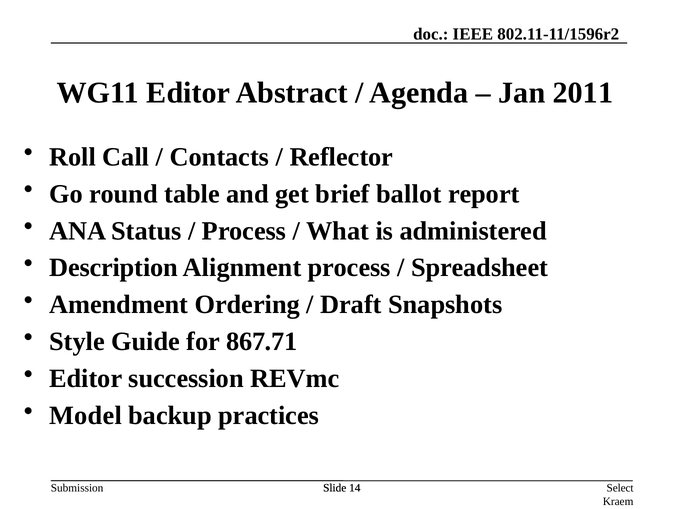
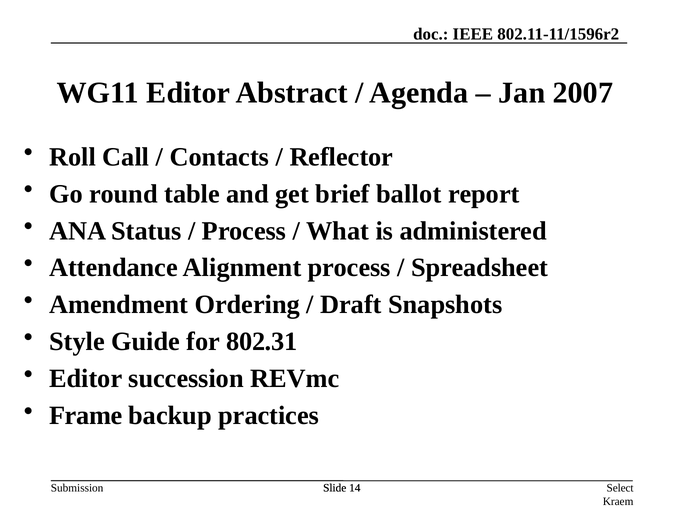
2011: 2011 -> 2007
Description: Description -> Attendance
867.71: 867.71 -> 802.31
Model: Model -> Frame
